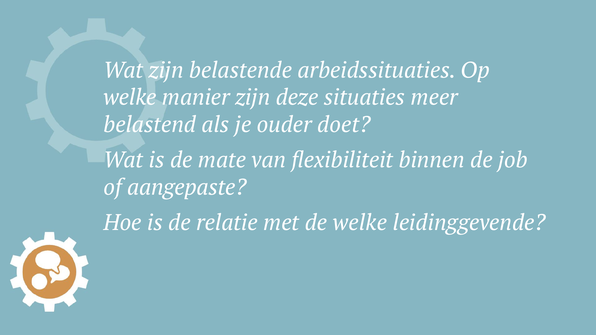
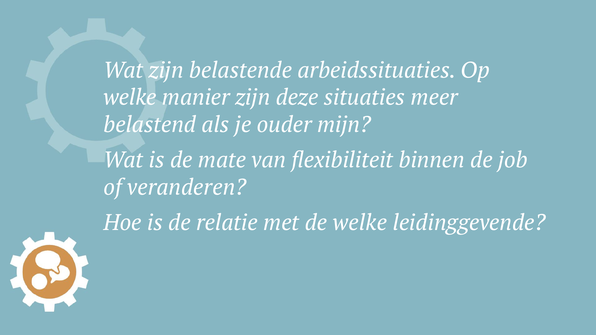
doet: doet -> mijn
aangepaste: aangepaste -> veranderen
